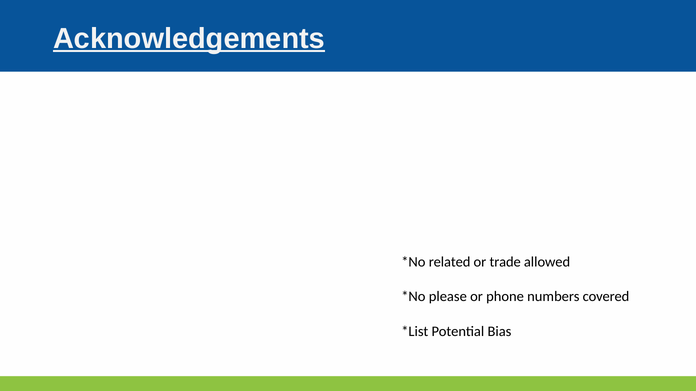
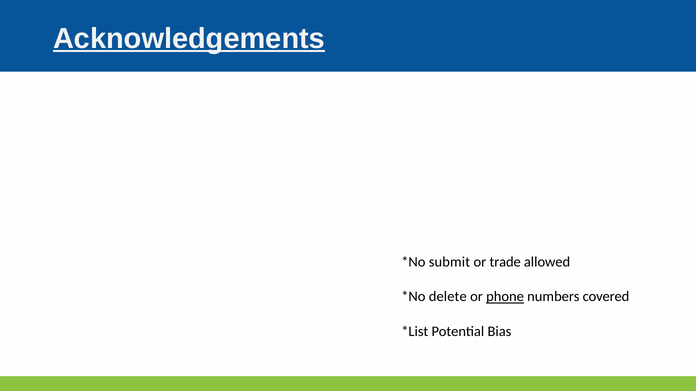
related: related -> submit
please: please -> delete
phone underline: none -> present
